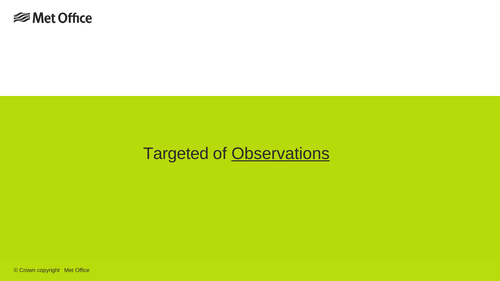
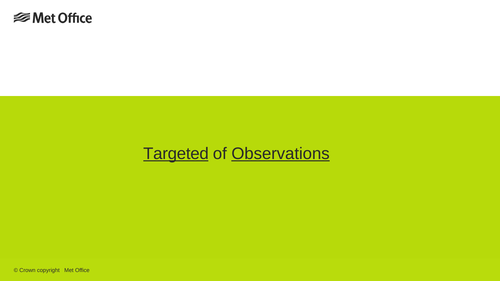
Targeted underline: none -> present
